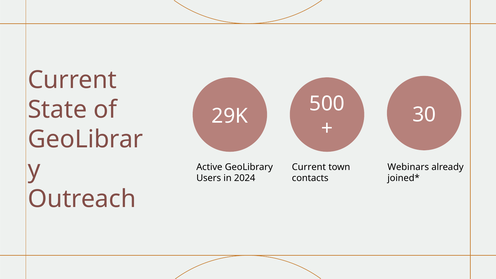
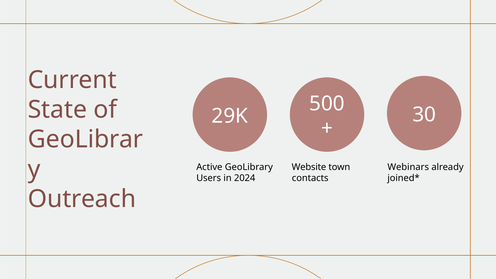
Current at (309, 167): Current -> Website
